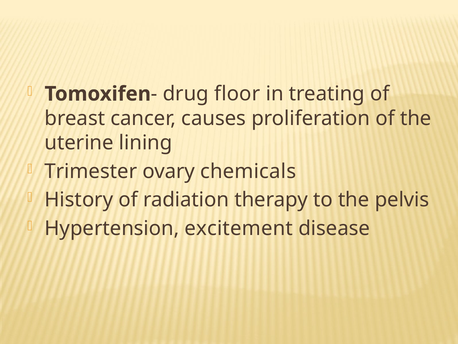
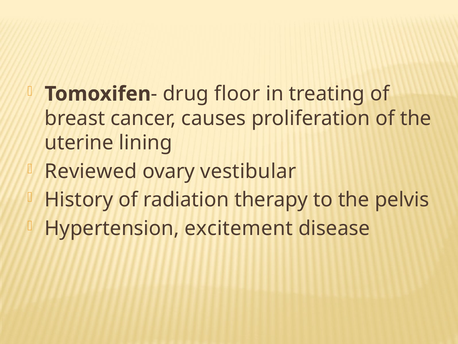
Trimester: Trimester -> Reviewed
chemicals: chemicals -> vestibular
